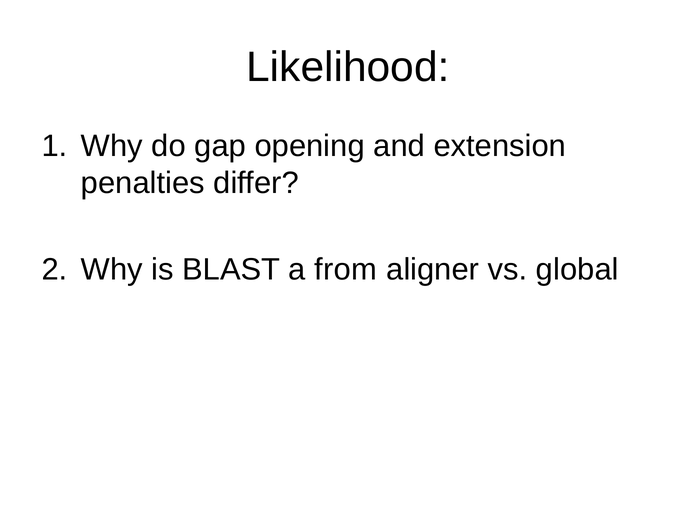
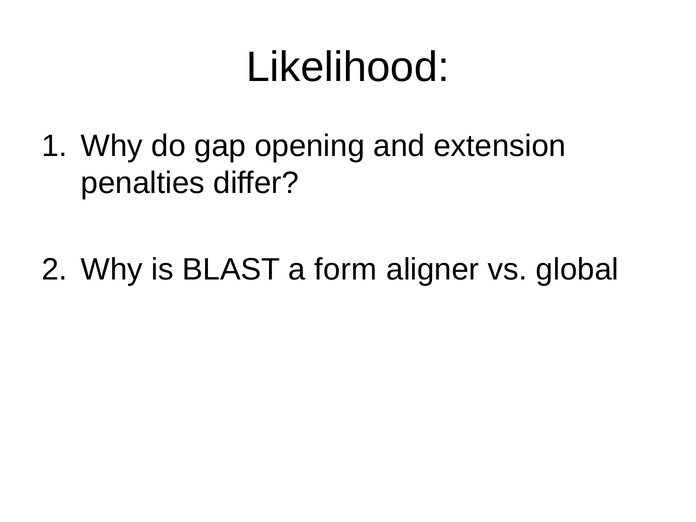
from: from -> form
